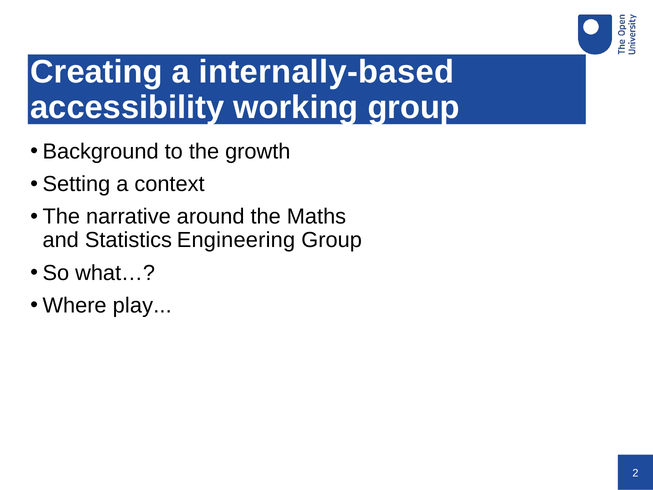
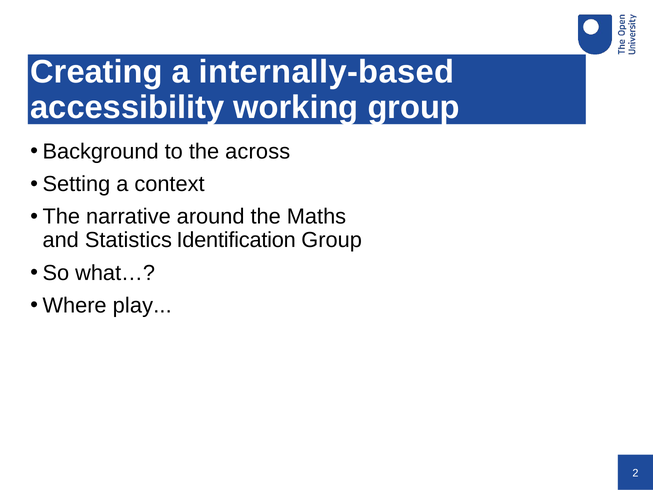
growth: growth -> across
Engineering: Engineering -> Identification
